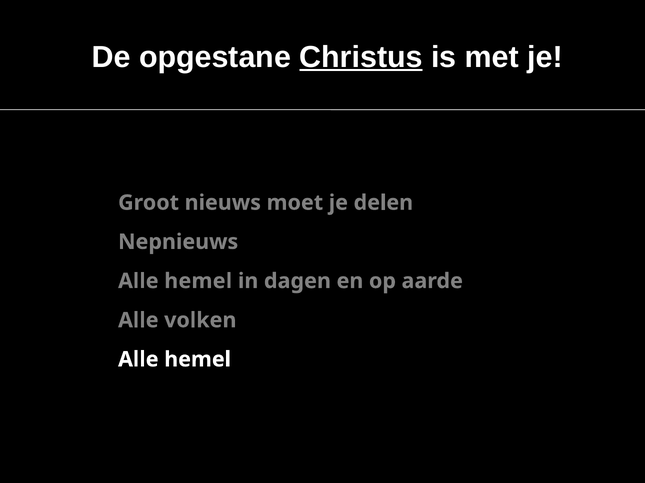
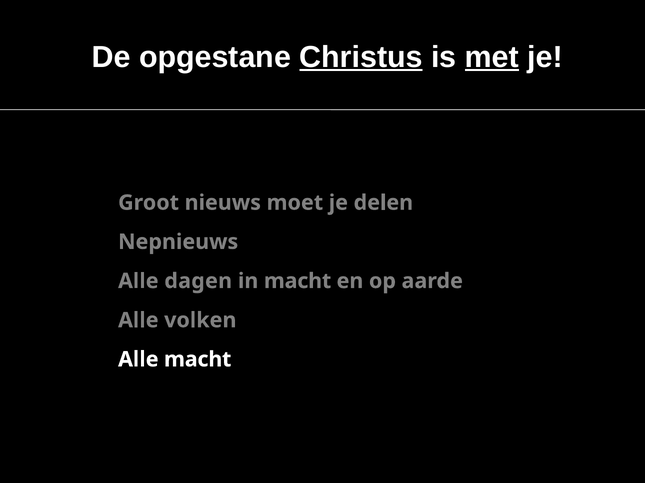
met underline: none -> present
hemel at (198, 281): hemel -> dagen
in dagen: dagen -> macht
hemel at (198, 360): hemel -> macht
